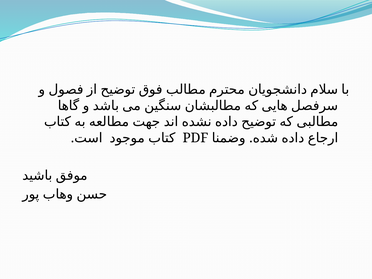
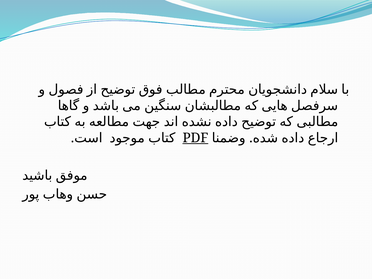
PDF underline: none -> present
